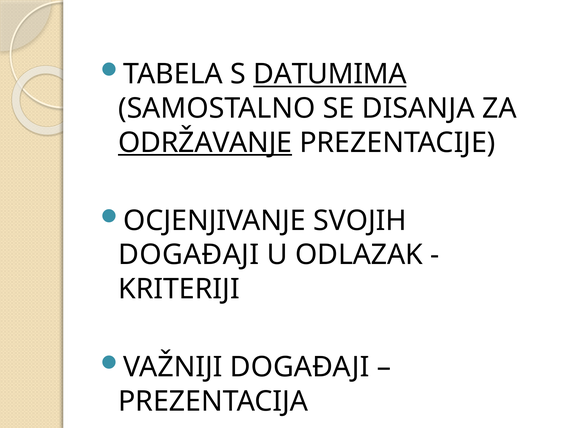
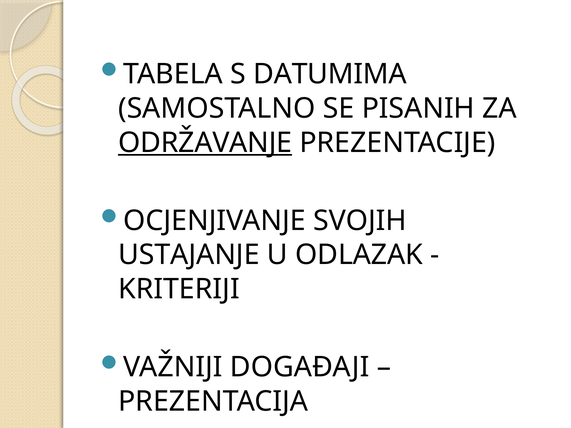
DATUMIMA underline: present -> none
DISANJA: DISANJA -> PISANIH
DOGAĐAJI at (189, 255): DOGAĐAJI -> USTAJANJE
